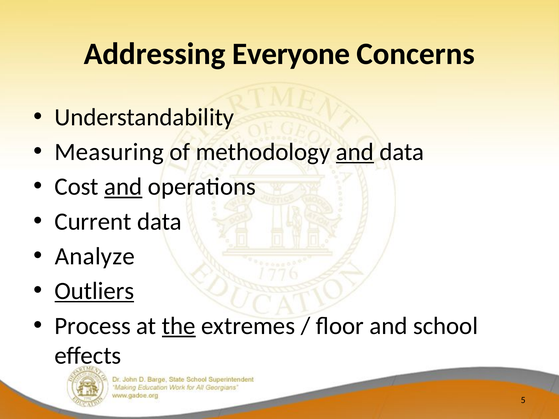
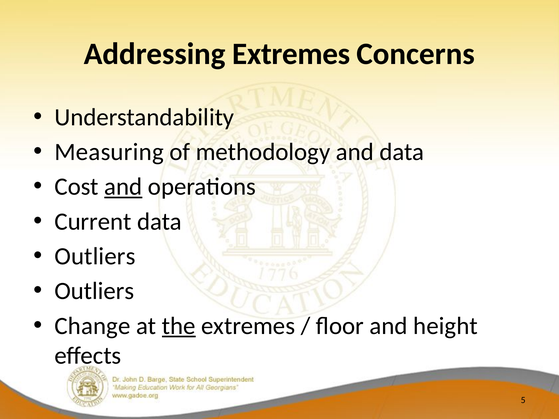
Addressing Everyone: Everyone -> Extremes
and at (355, 152) underline: present -> none
Analyze at (95, 256): Analyze -> Outliers
Outliers at (94, 291) underline: present -> none
Process: Process -> Change
school: school -> height
